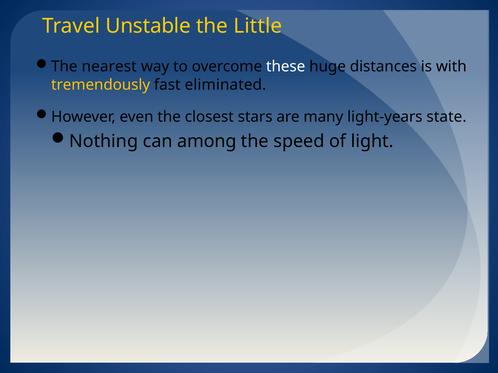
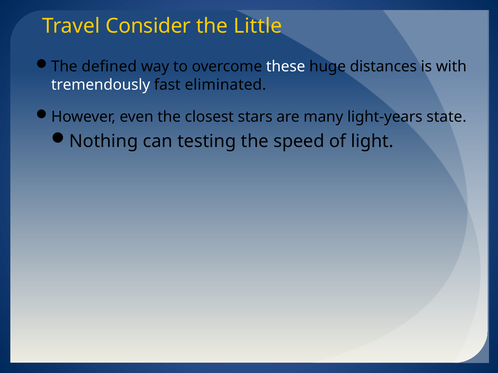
Unstable: Unstable -> Consider
nearest: nearest -> defined
tremendously colour: yellow -> white
among: among -> testing
